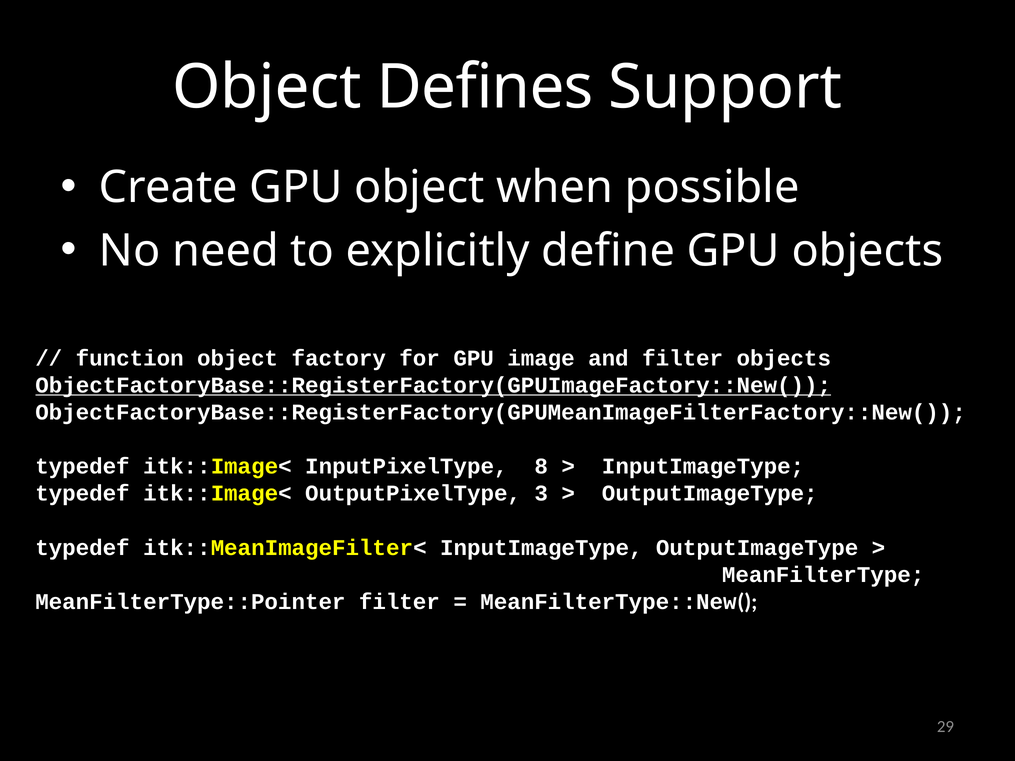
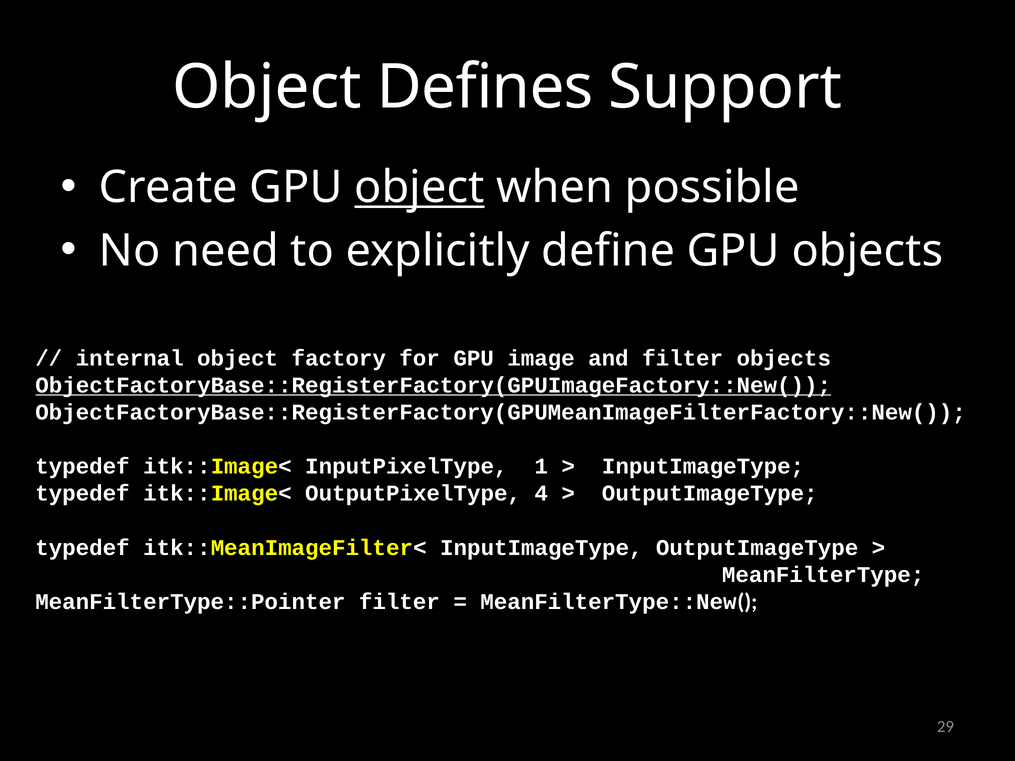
object at (419, 188) underline: none -> present
function: function -> internal
8: 8 -> 1
3: 3 -> 4
